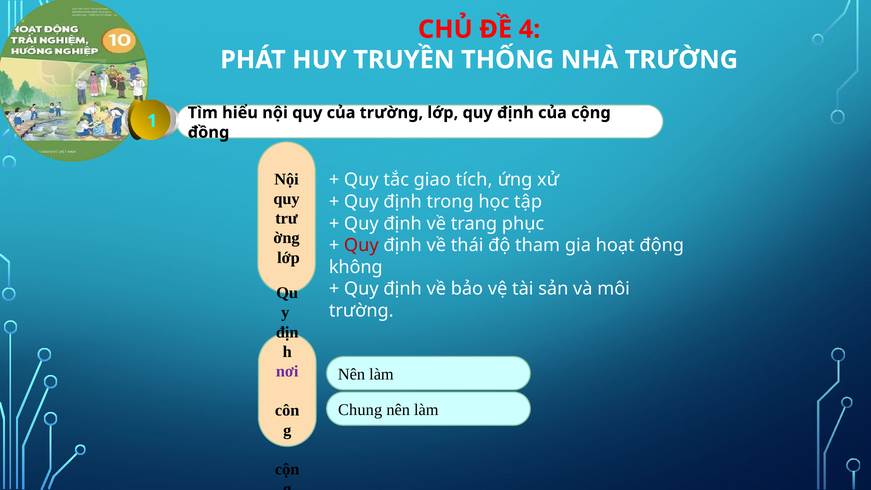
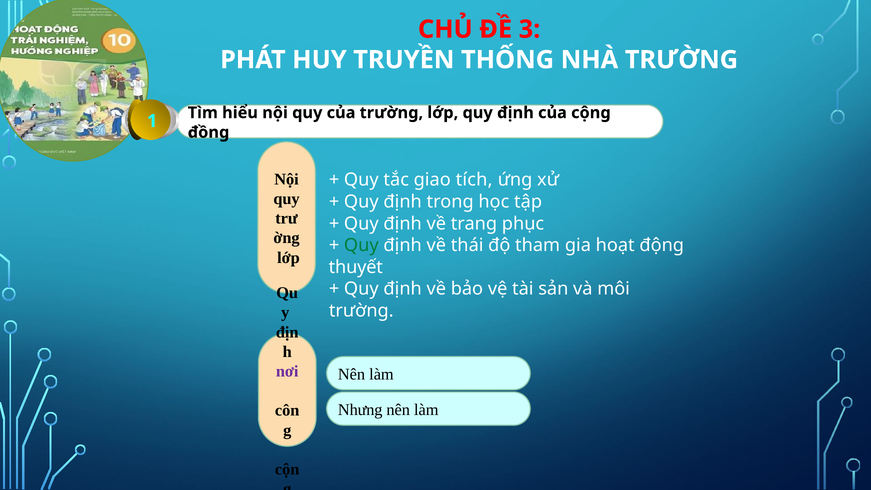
4: 4 -> 3
Quy at (361, 245) colour: red -> green
không: không -> thuyết
Chung: Chung -> Nhưng
